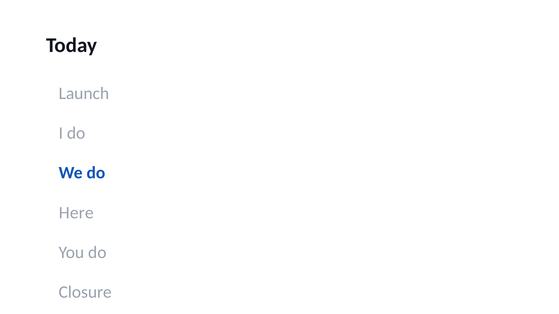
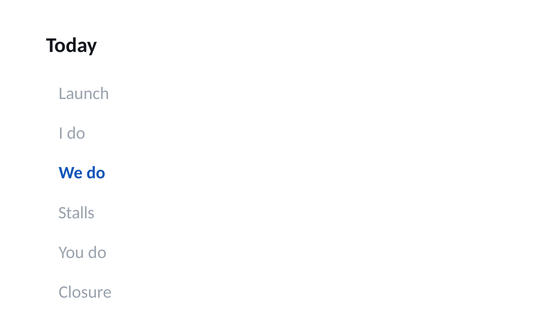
Here: Here -> Stalls
